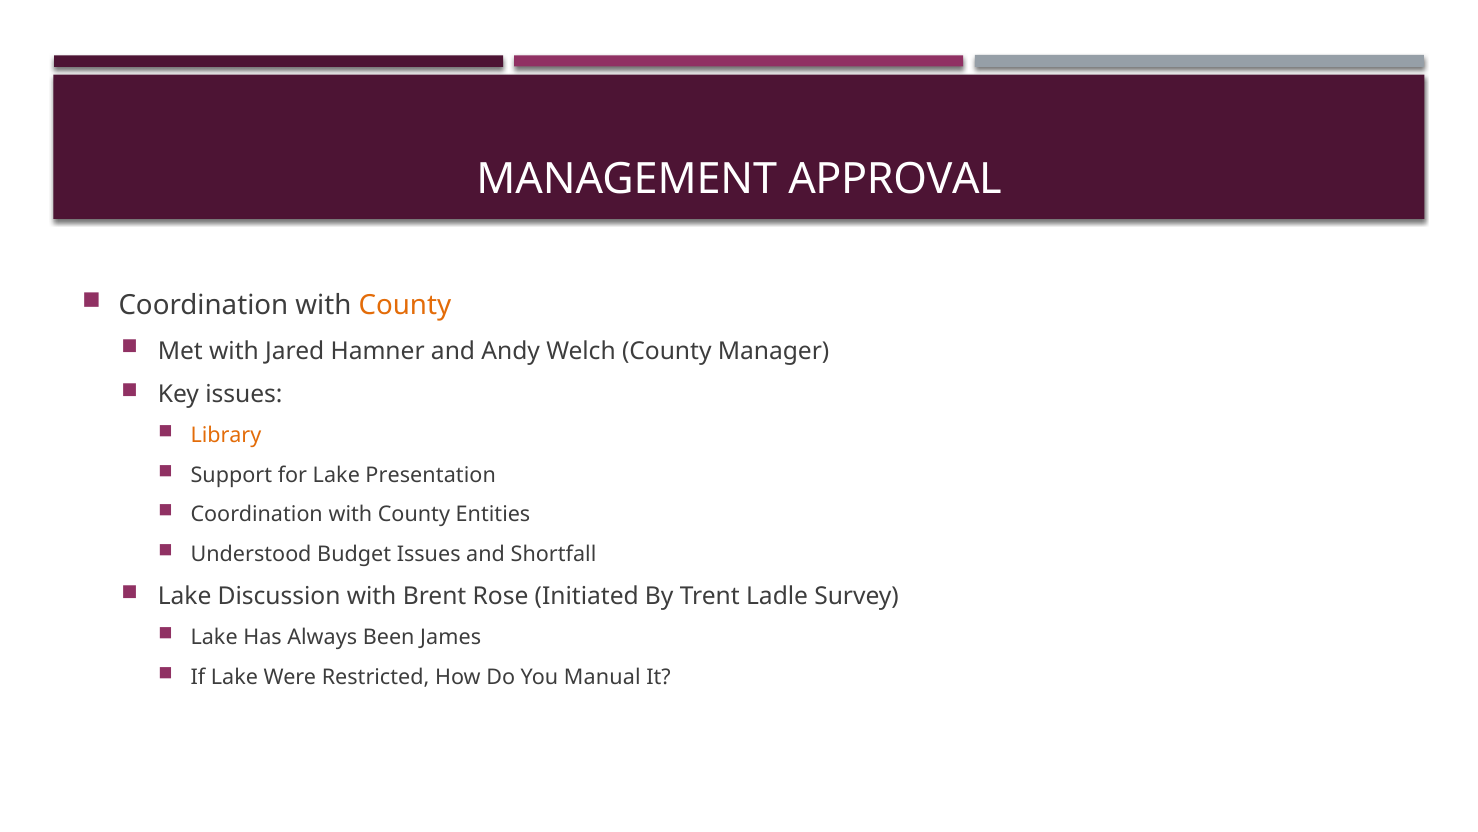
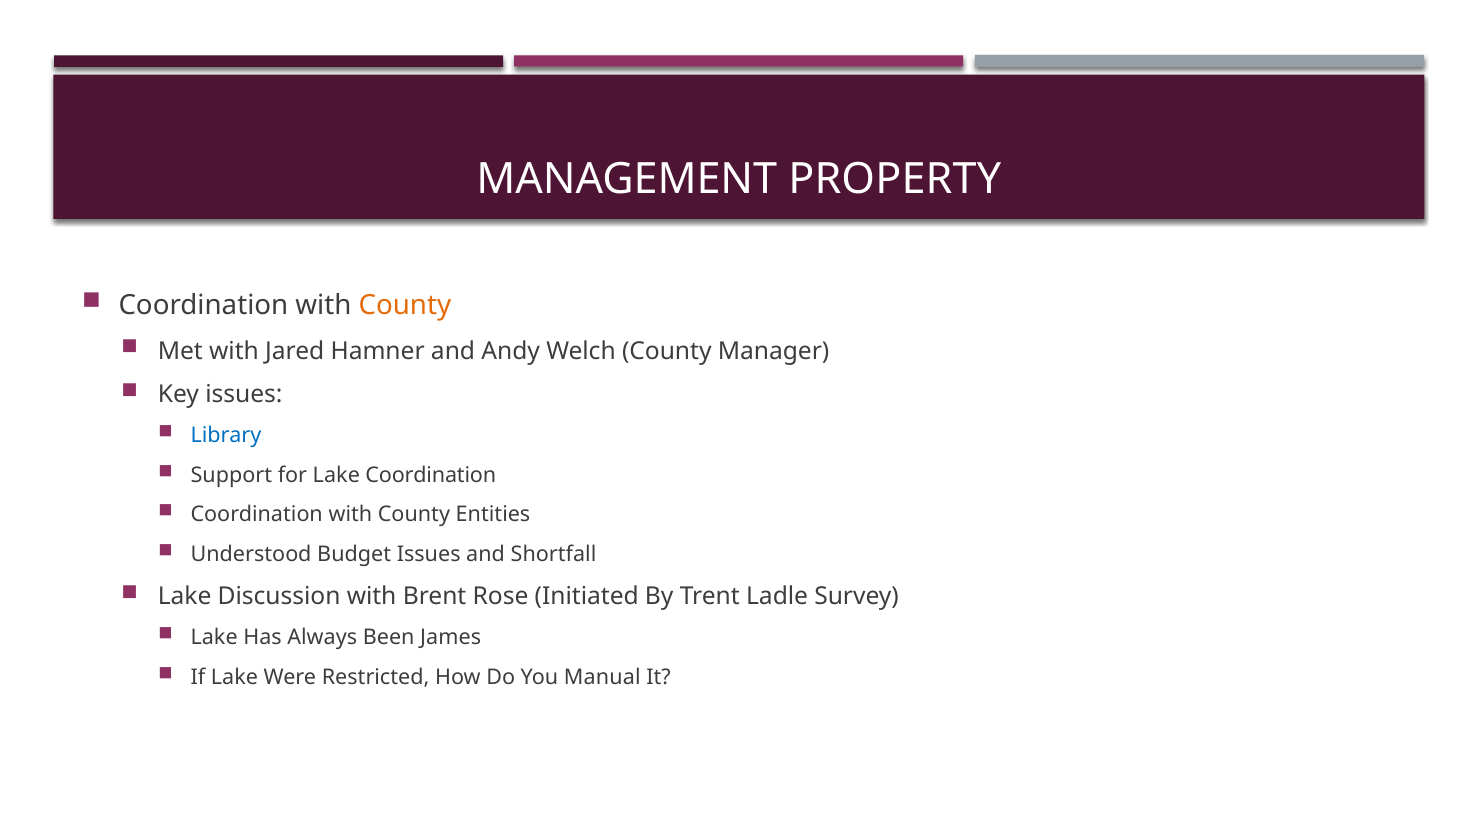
APPROVAL: APPROVAL -> PROPERTY
Library colour: orange -> blue
Lake Presentation: Presentation -> Coordination
